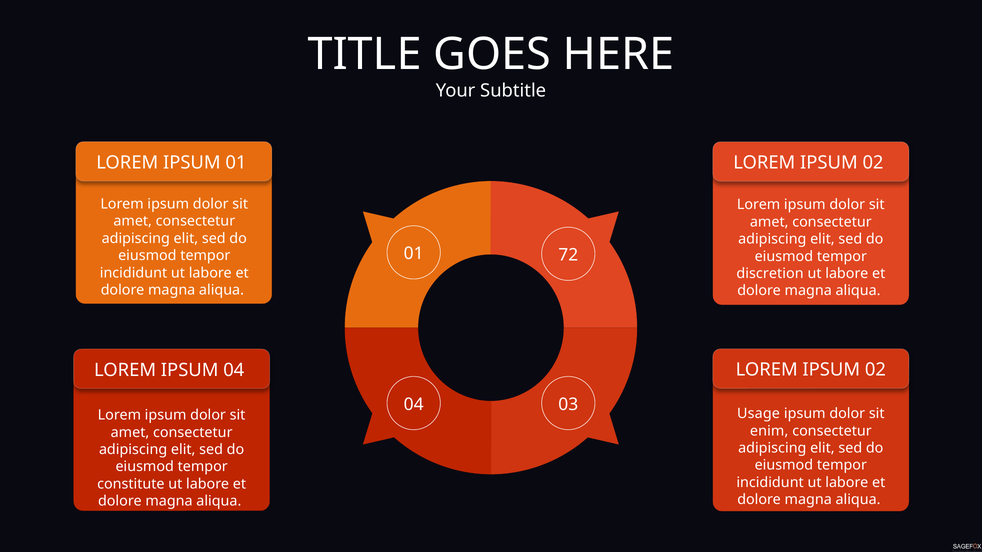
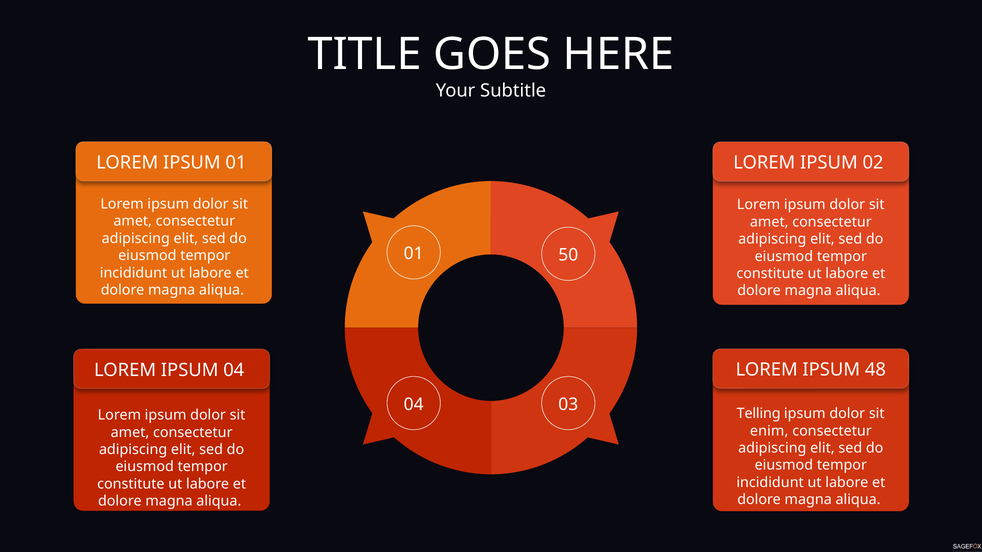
72: 72 -> 50
discretion at (770, 274): discretion -> constitute
04 LOREM IPSUM 02: 02 -> 48
Usage: Usage -> Telling
